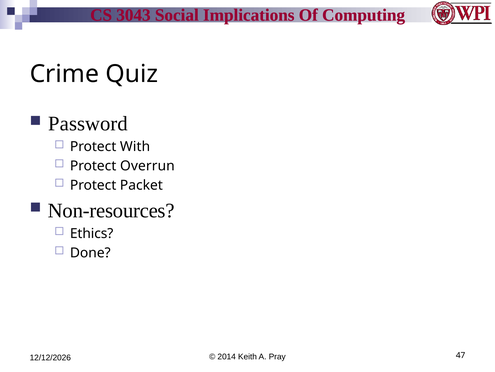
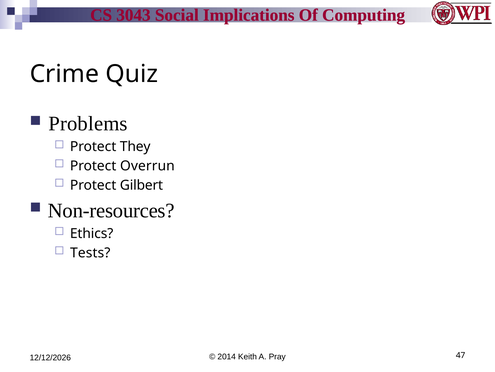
Password: Password -> Problems
With: With -> They
Packet: Packet -> Gilbert
Done: Done -> Tests
